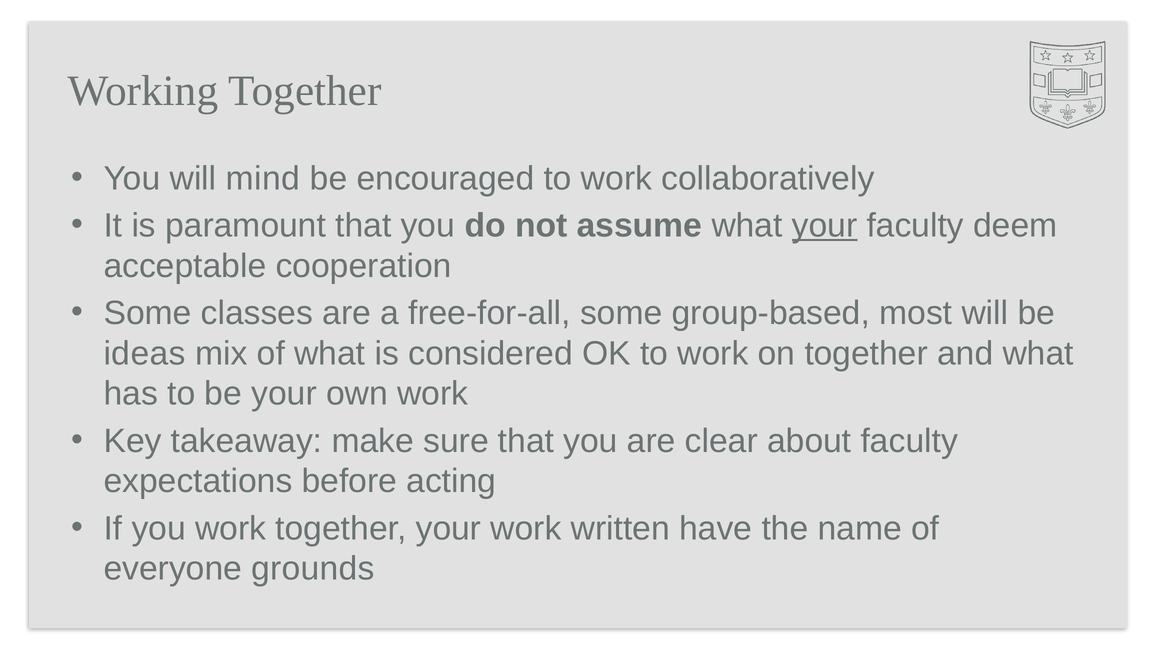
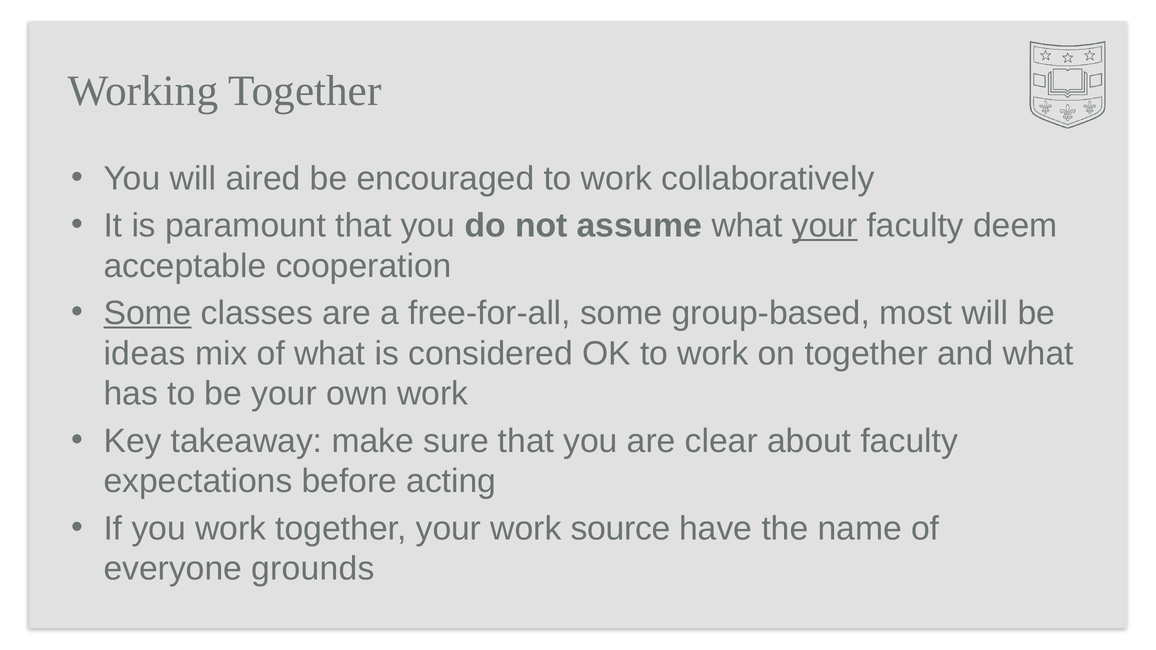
mind: mind -> aired
Some at (148, 313) underline: none -> present
written: written -> source
